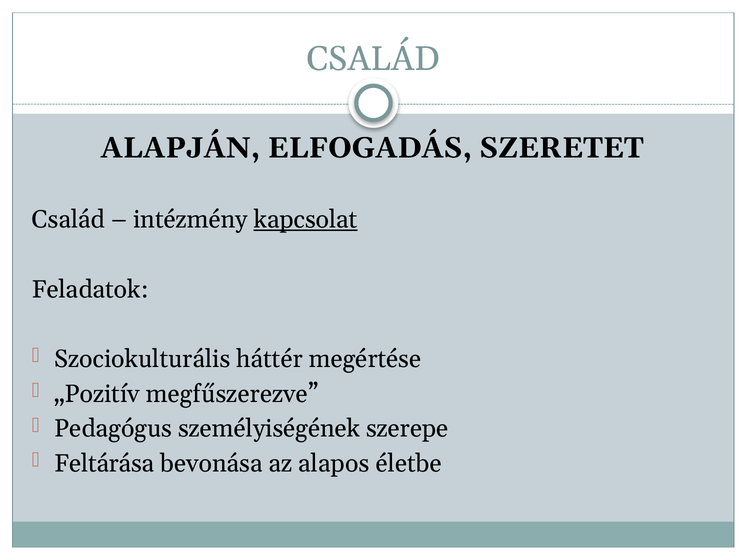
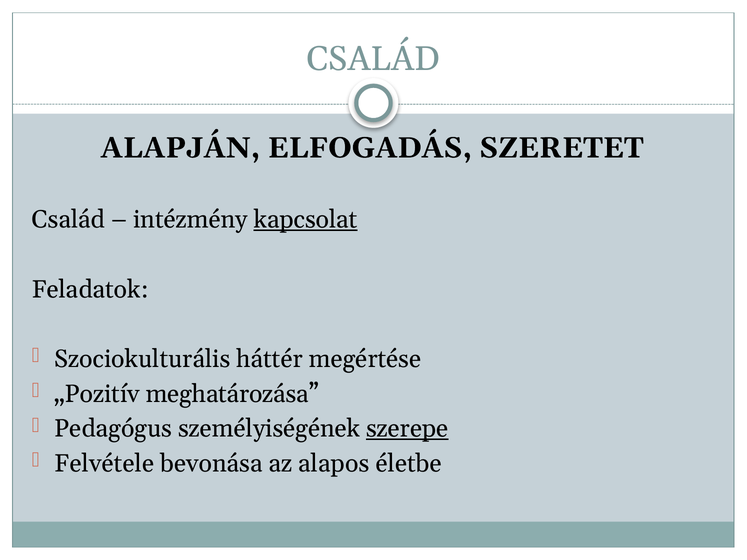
megfűszerezve: megfűszerezve -> meghatározása
szerepe underline: none -> present
Feltárása: Feltárása -> Felvétele
